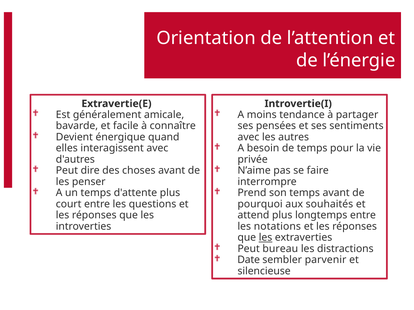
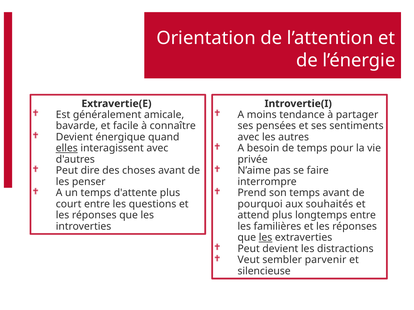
elles underline: none -> present
notations: notations -> familières
Peut bureau: bureau -> devient
Date: Date -> Veut
